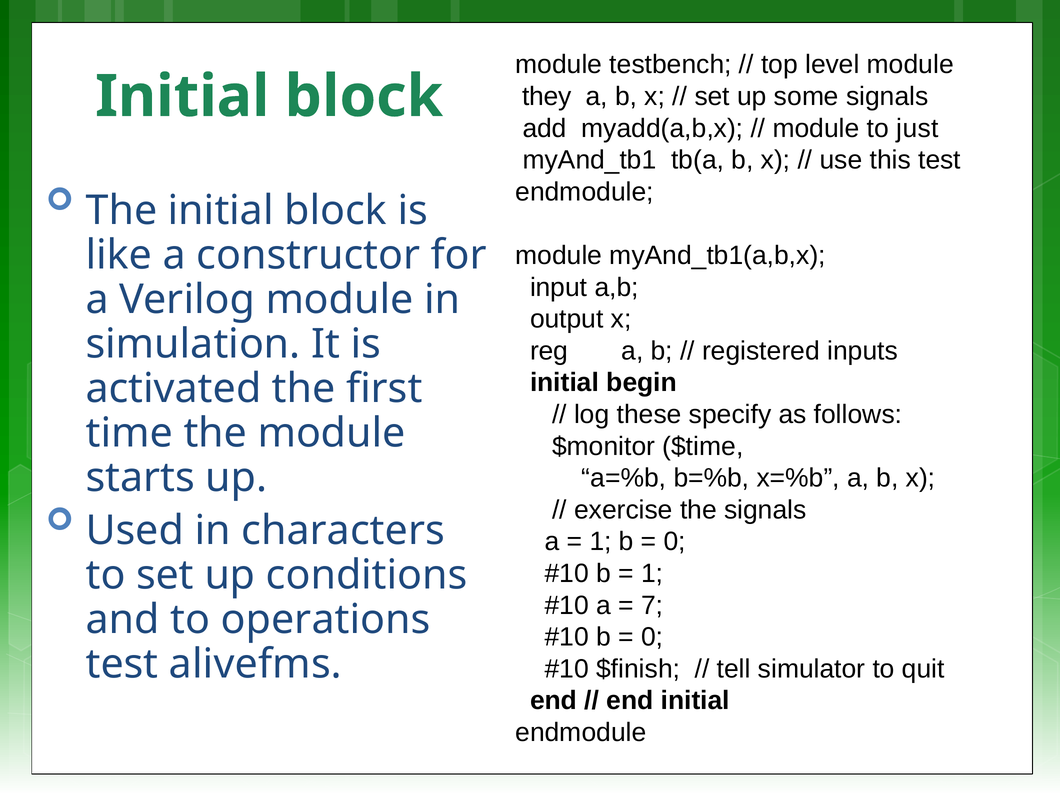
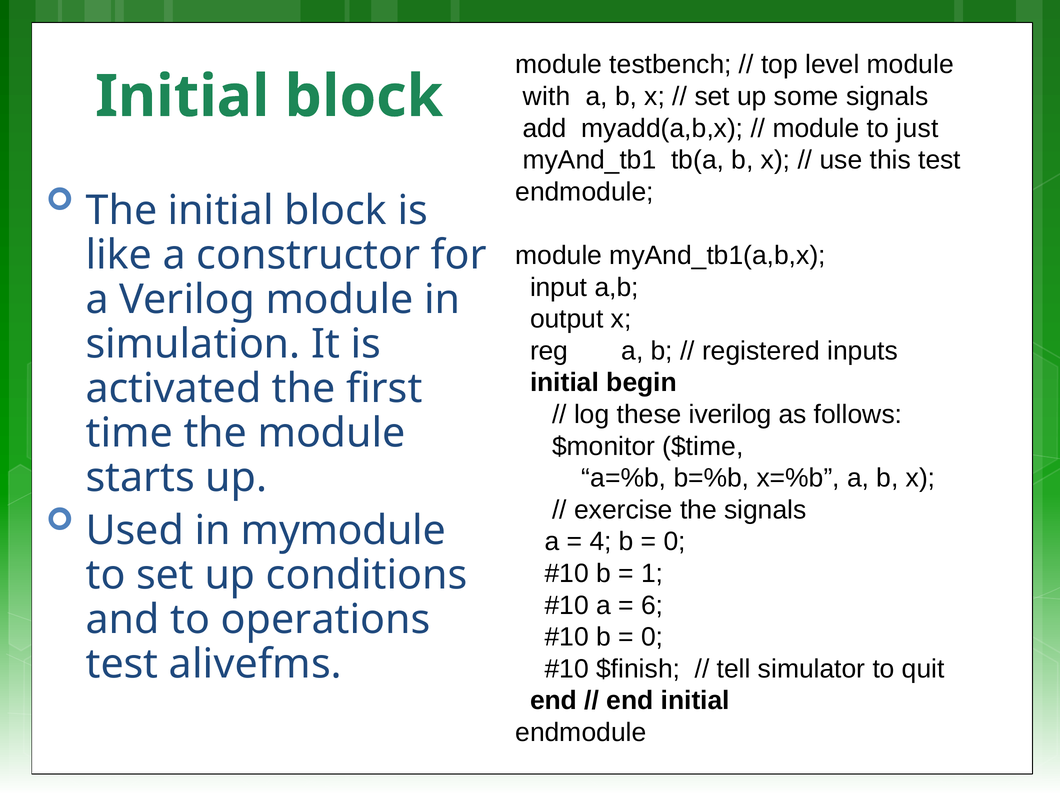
they: they -> with
specify: specify -> iverilog
characters: characters -> mymodule
1 at (601, 542): 1 -> 4
7: 7 -> 6
